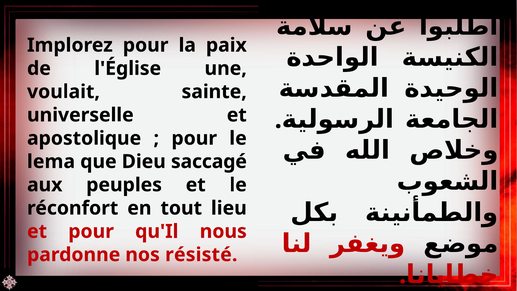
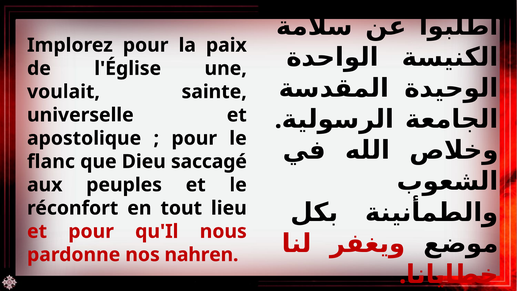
lema: lema -> flanc
résisté: résisté -> nahren
